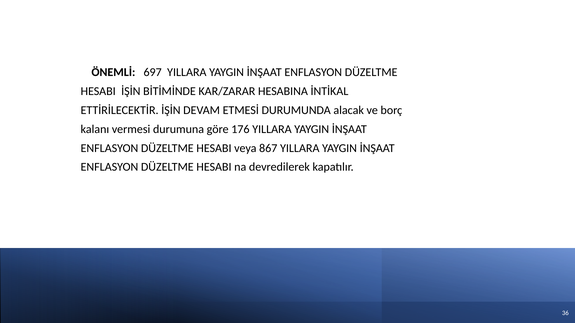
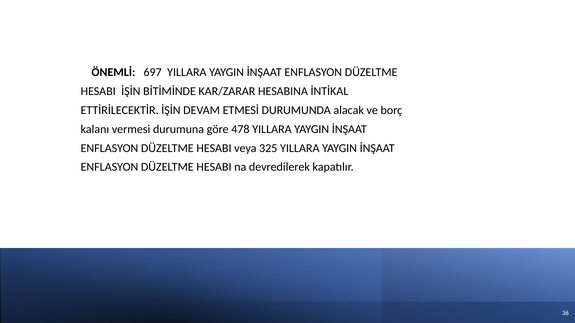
176: 176 -> 478
867: 867 -> 325
